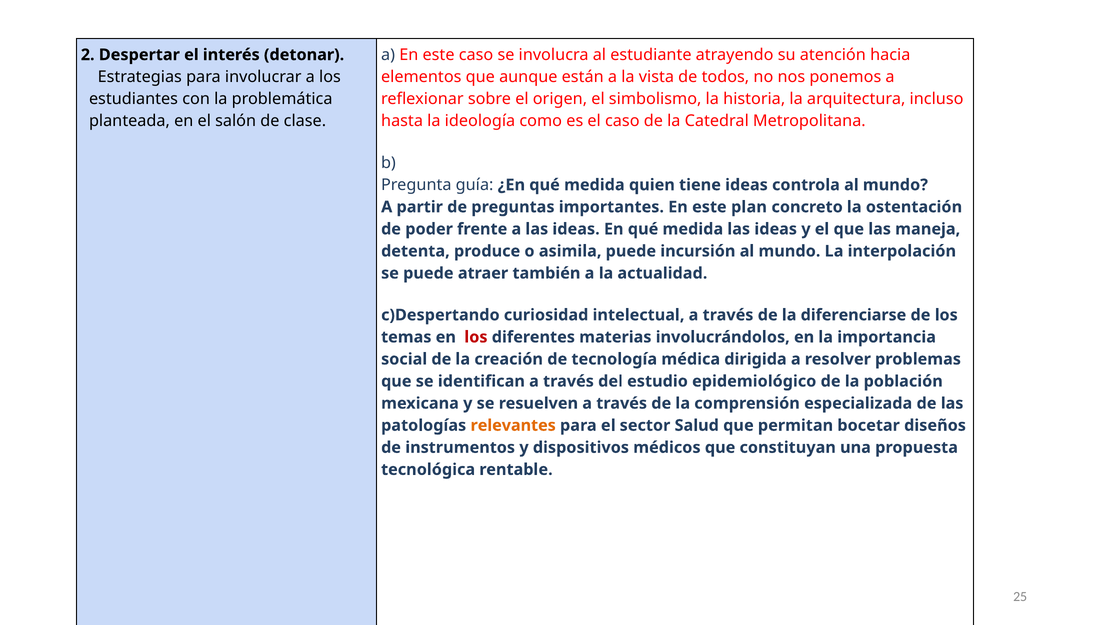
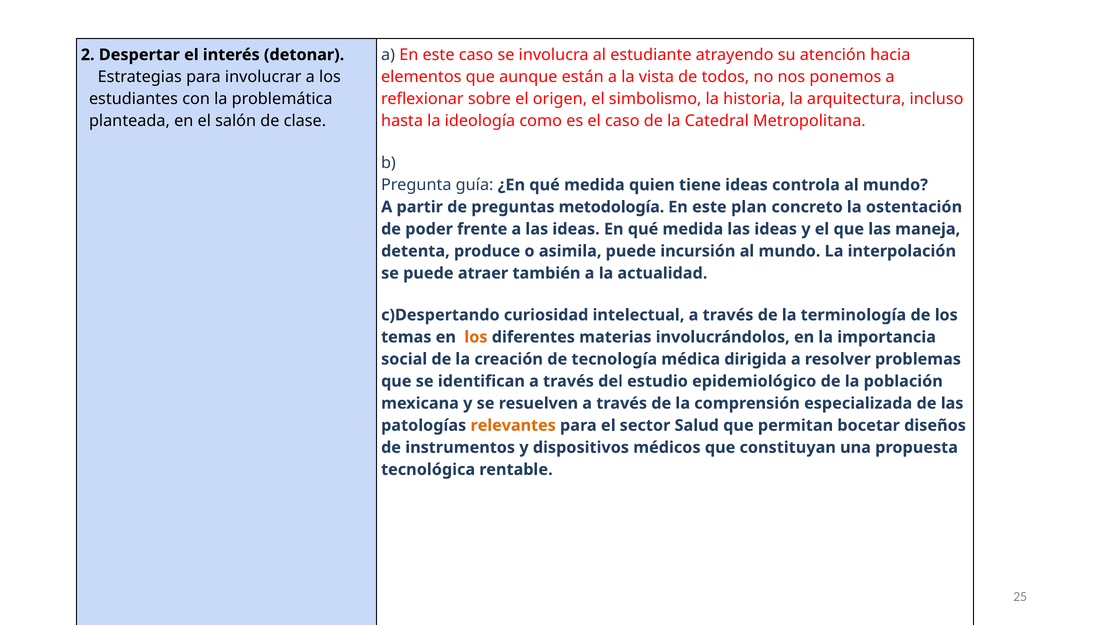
importantes: importantes -> metodología
diferenciarse: diferenciarse -> terminología
los at (476, 337) colour: red -> orange
